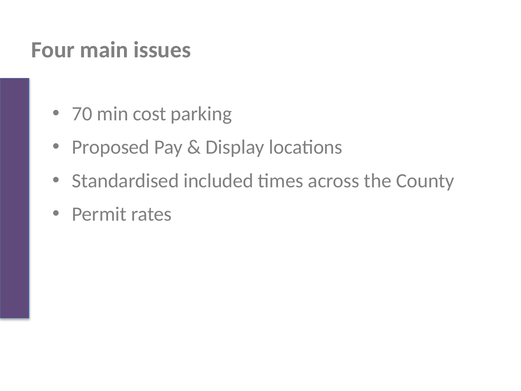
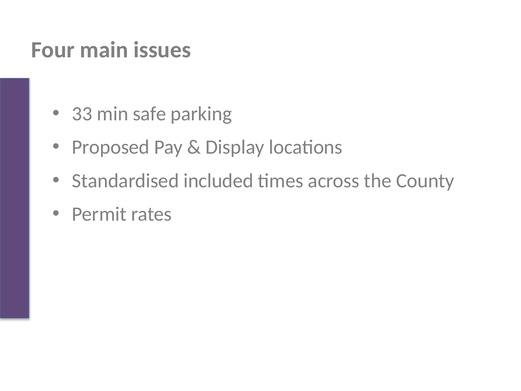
70: 70 -> 33
cost: cost -> safe
